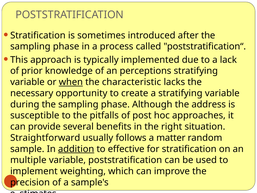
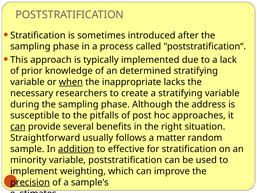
perceptions: perceptions -> determined
characteristic: characteristic -> inappropriate
opportunity: opportunity -> researchers
can at (18, 126) underline: none -> present
multiple: multiple -> minority
precision underline: none -> present
